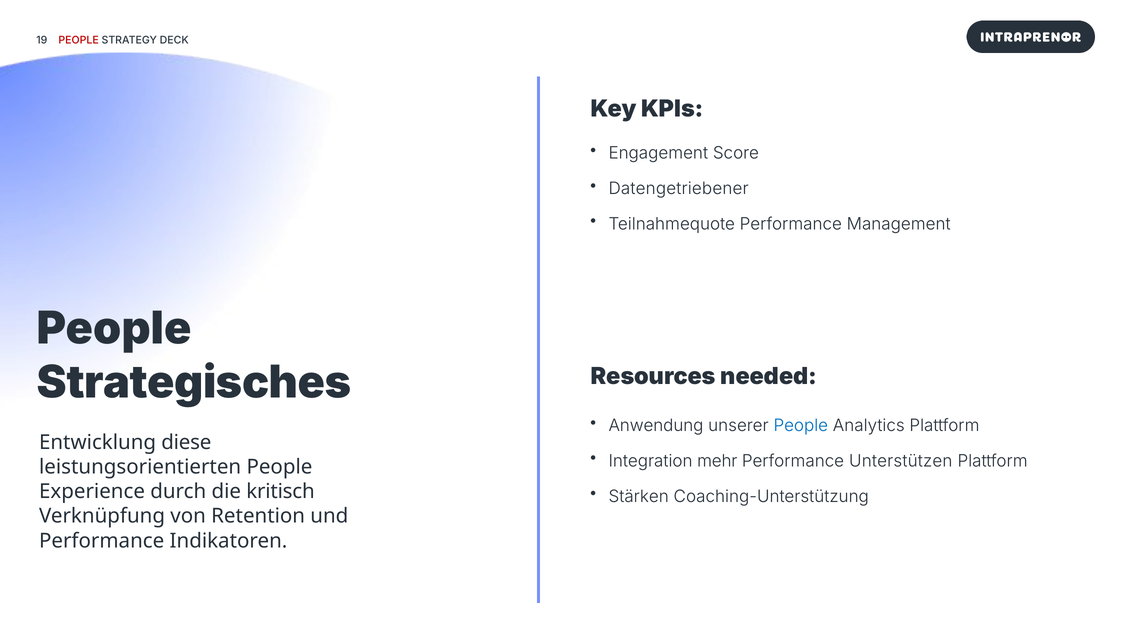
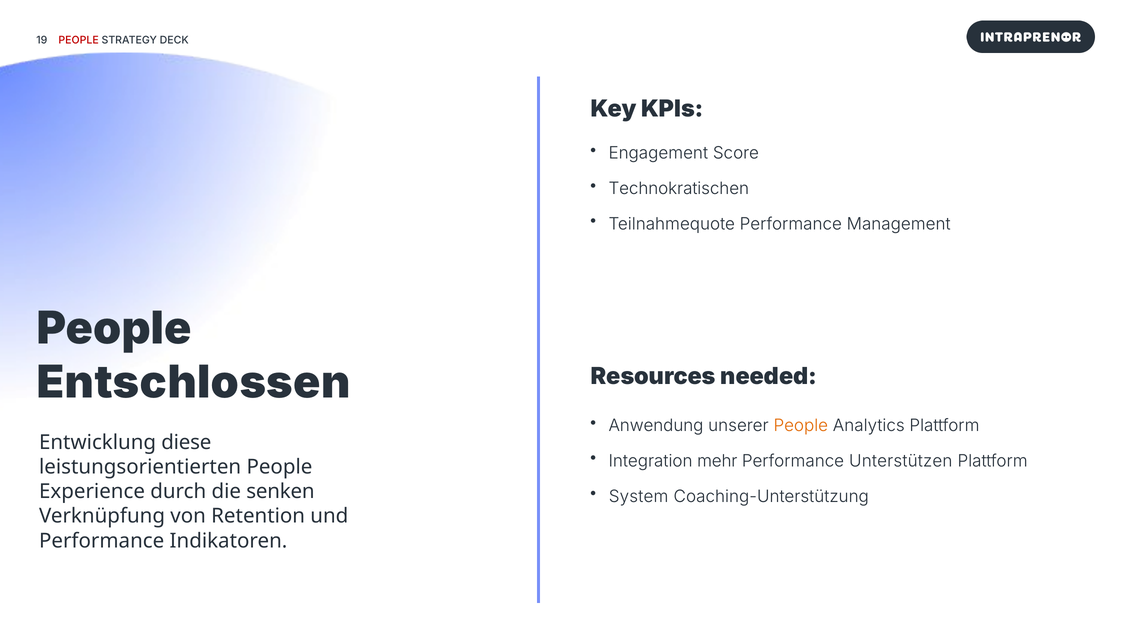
Datengetriebener: Datengetriebener -> Technokratischen
Strategisches: Strategisches -> Entschlossen
People at (801, 425) colour: blue -> orange
kritisch: kritisch -> senken
Stärken: Stärken -> System
